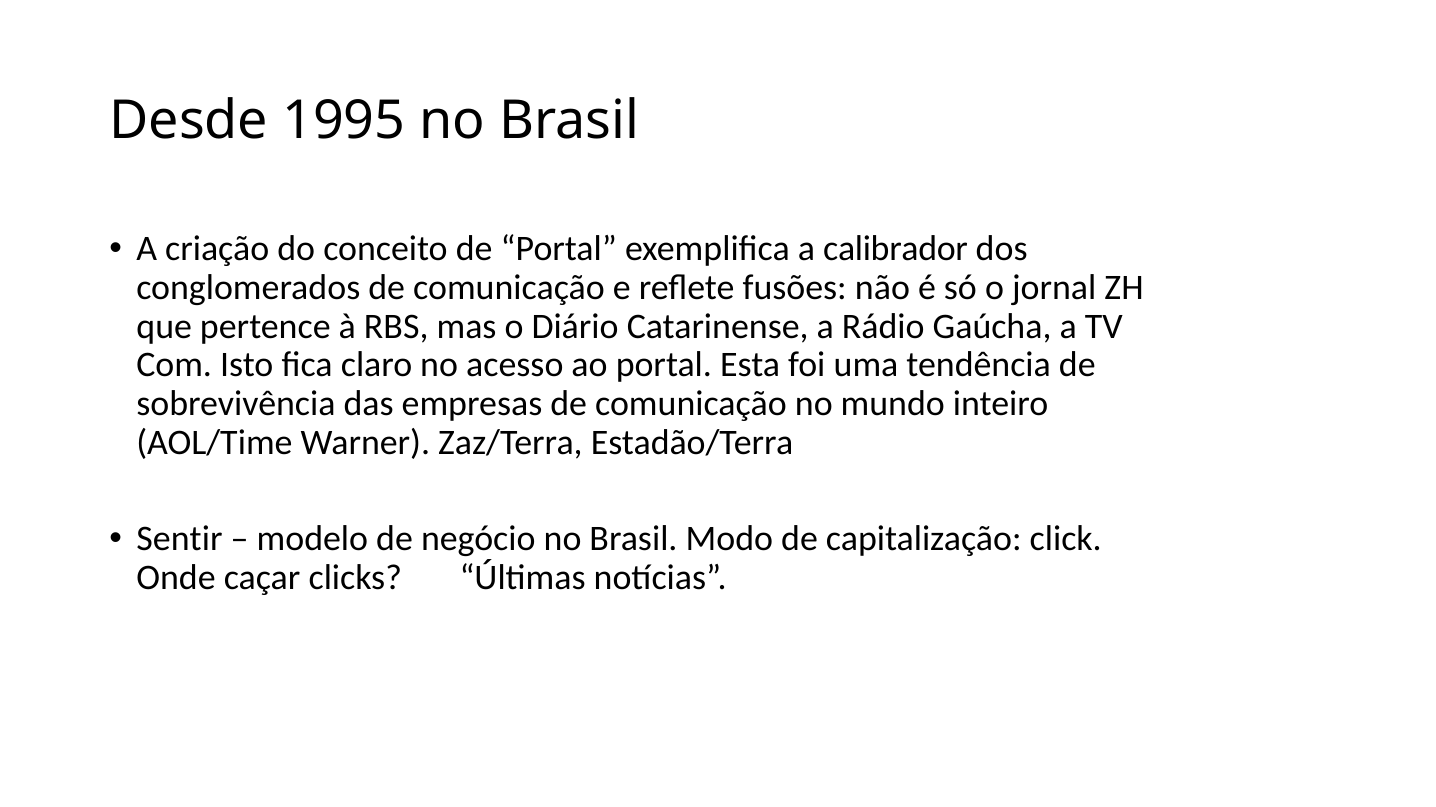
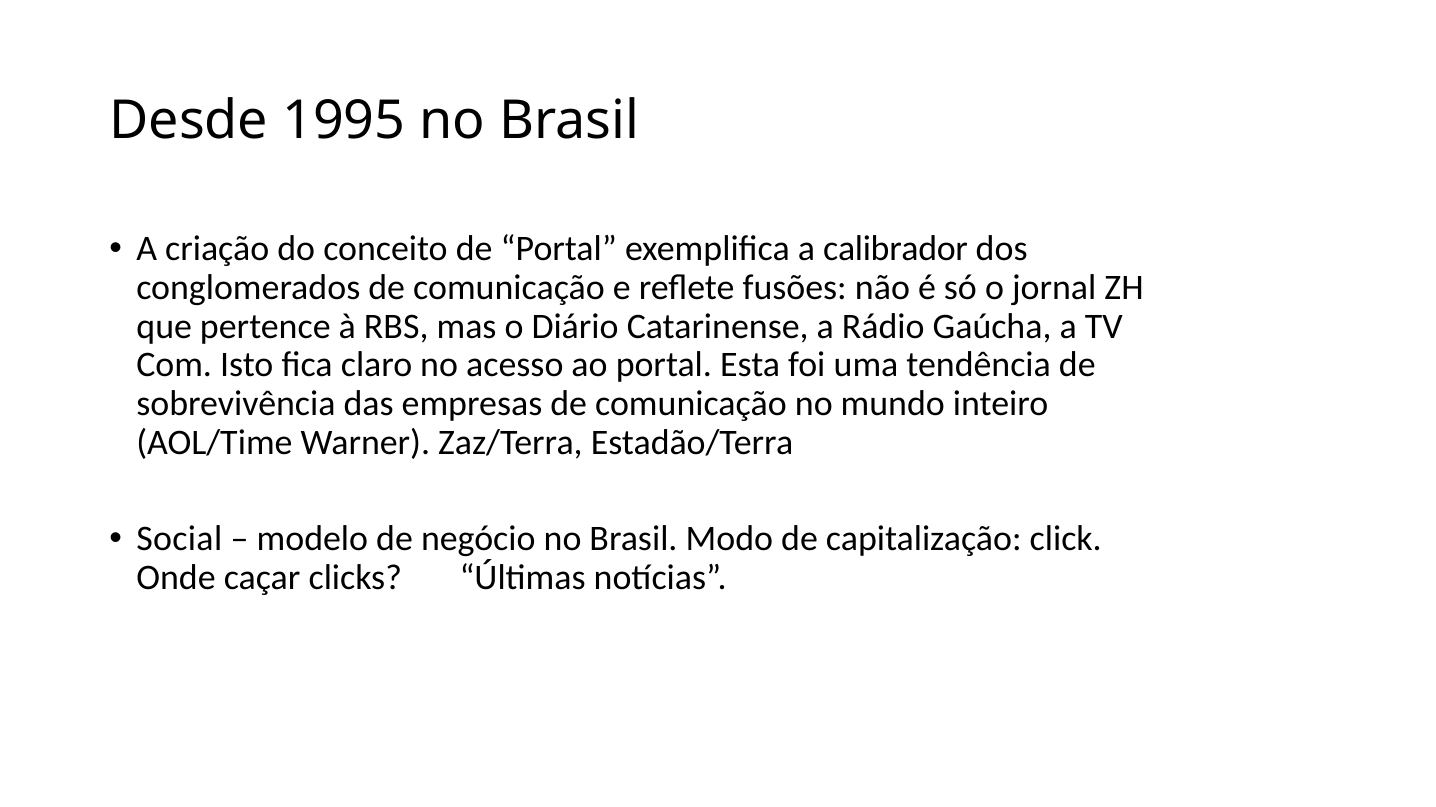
Sentir: Sentir -> Social
